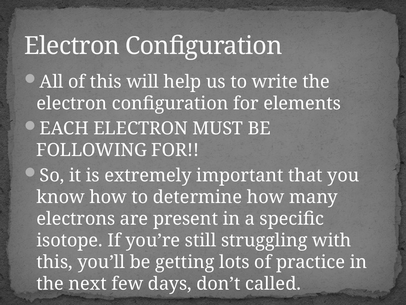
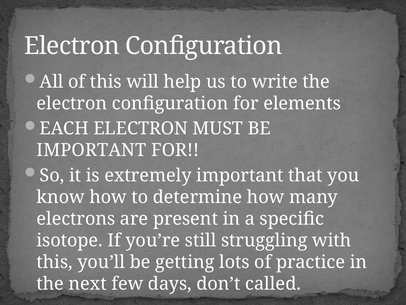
FOLLOWING at (92, 150): FOLLOWING -> IMPORTANT
